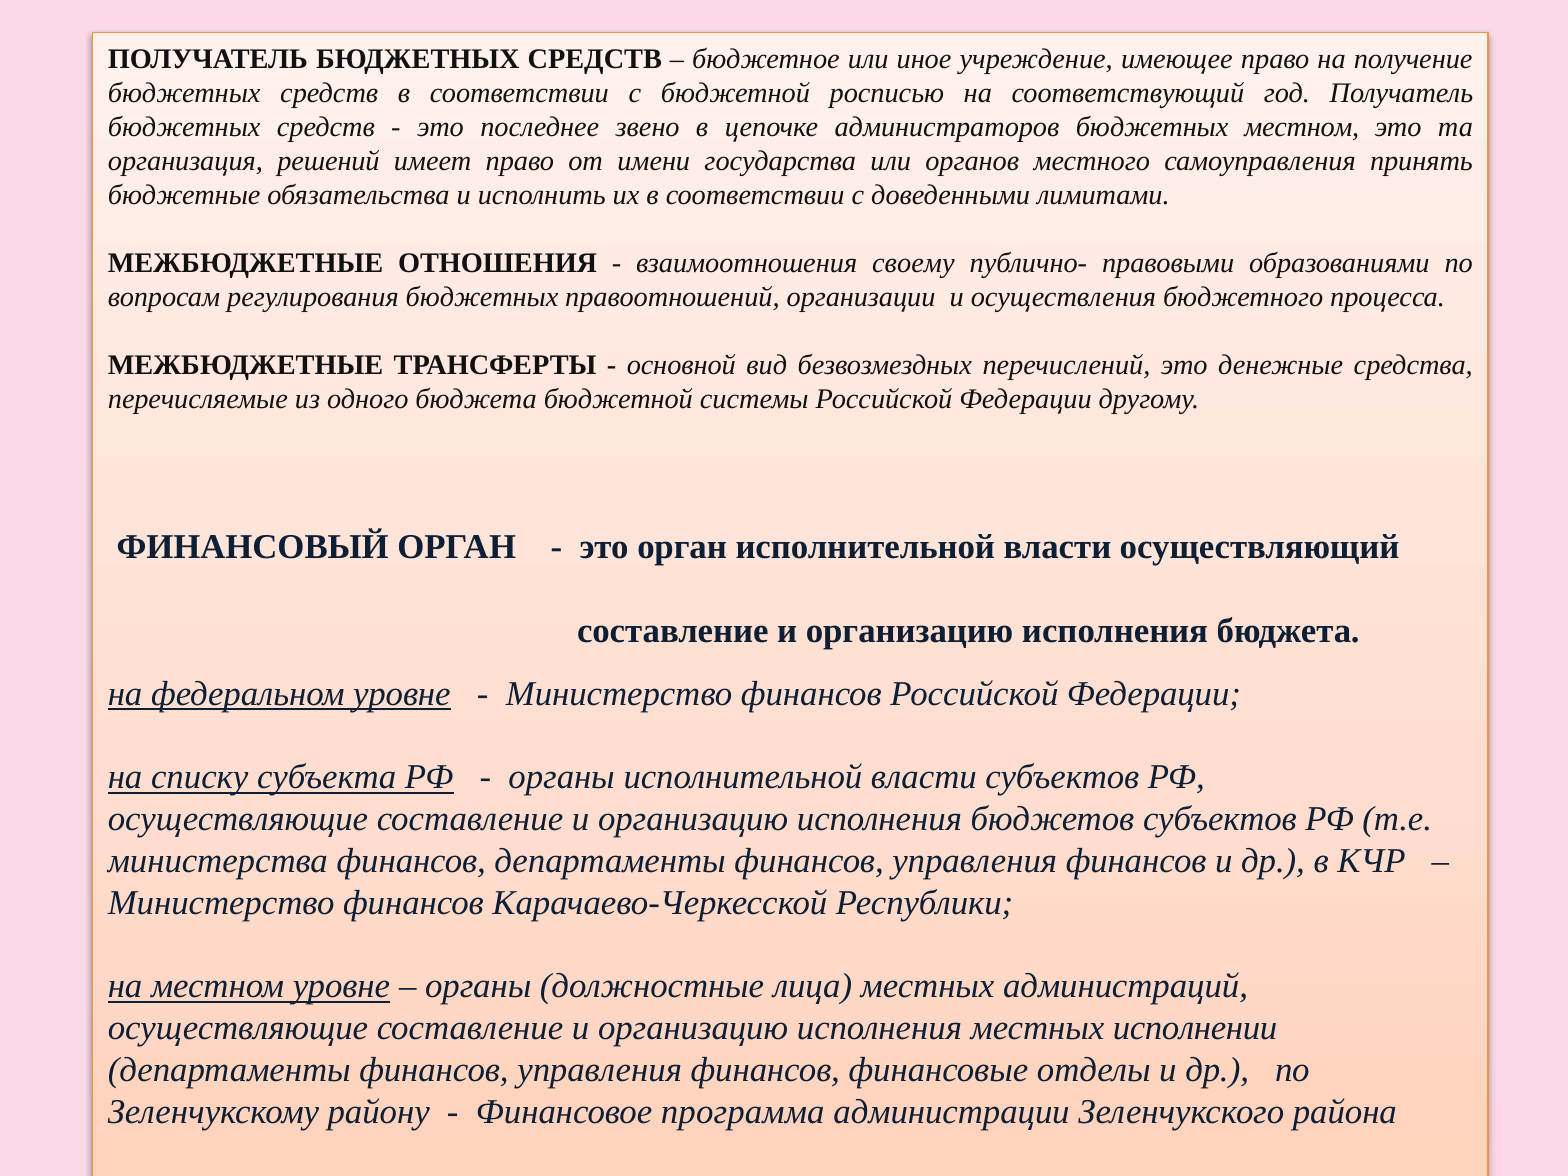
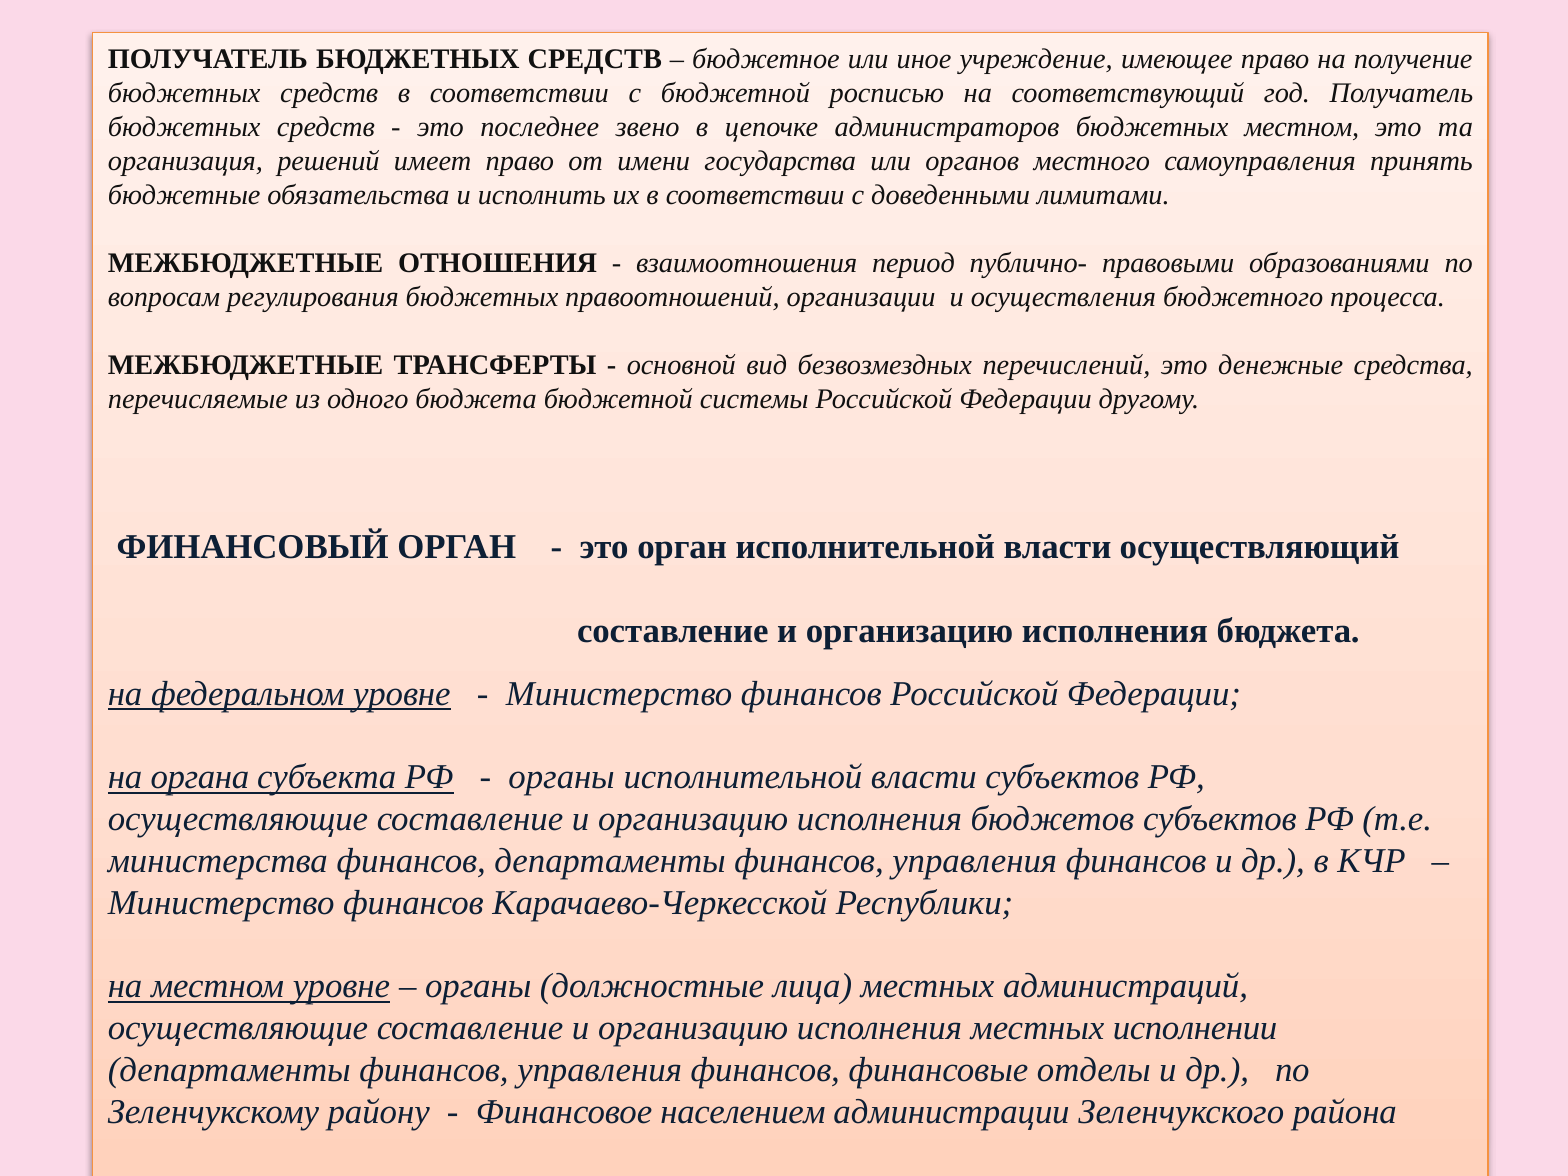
своему: своему -> период
списку: списку -> органа
программа: программа -> населением
